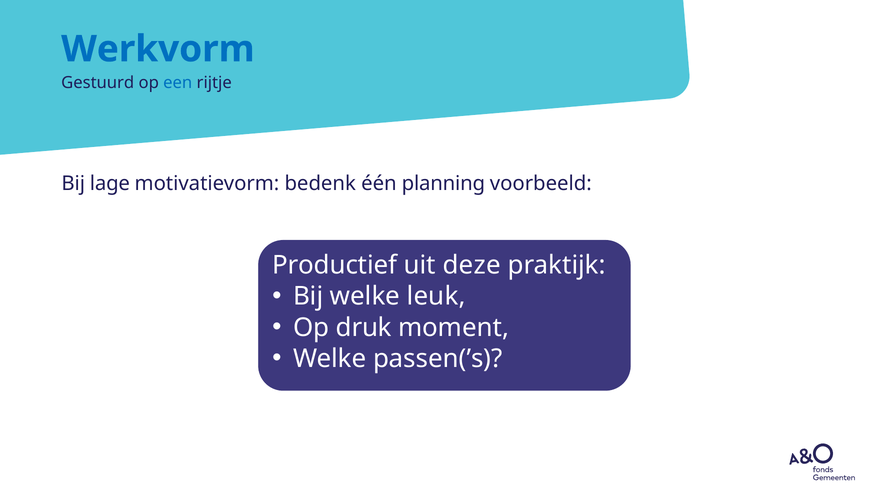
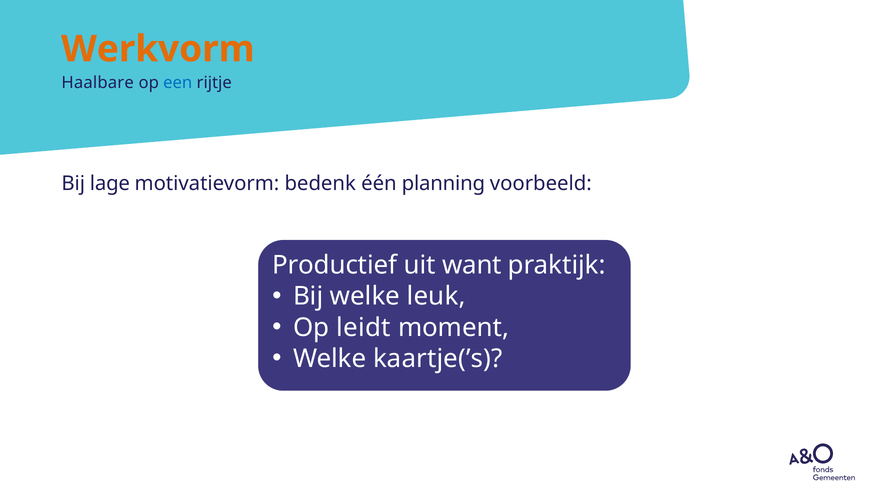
Werkvorm colour: blue -> orange
Gestuurd: Gestuurd -> Haalbare
deze: deze -> want
druk: druk -> leidt
passen(’s: passen(’s -> kaartje(’s
